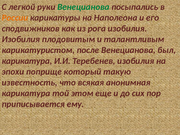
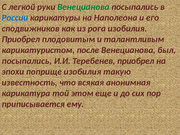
России colour: orange -> blue
Изобилия at (21, 39): Изобилия -> Приобрел
карикатура at (27, 61): карикатура -> посыпались
Теребенев изобилия: изобилия -> приобрел
поприще который: который -> изобилия
